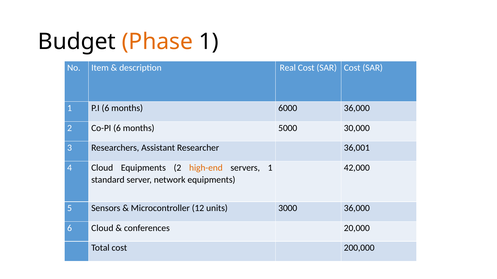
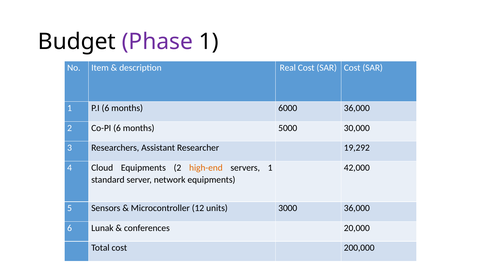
Phase colour: orange -> purple
36,001: 36,001 -> 19,292
6 Cloud: Cloud -> Lunak
